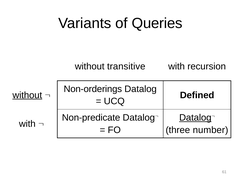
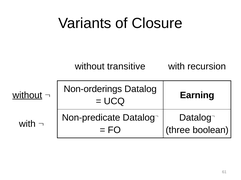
Queries: Queries -> Closure
Defined: Defined -> Earning
Datalog at (195, 118) underline: present -> none
number: number -> boolean
